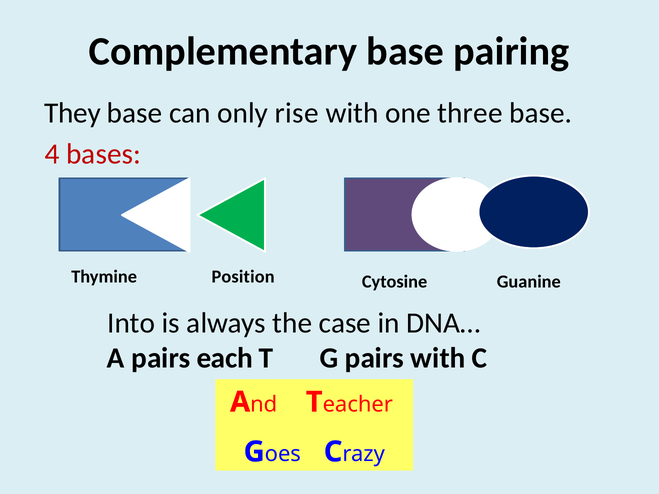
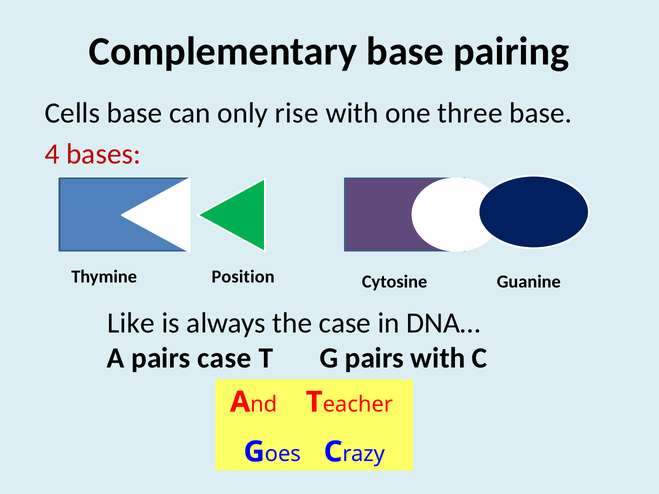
They: They -> Cells
Into: Into -> Like
pairs each: each -> case
